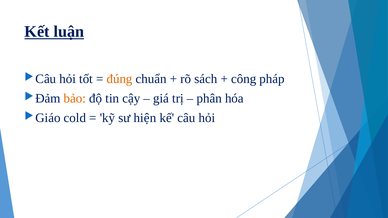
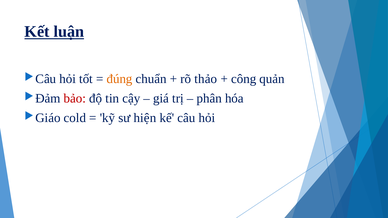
sách: sách -> thảo
pháp: pháp -> quản
bảo colour: orange -> red
